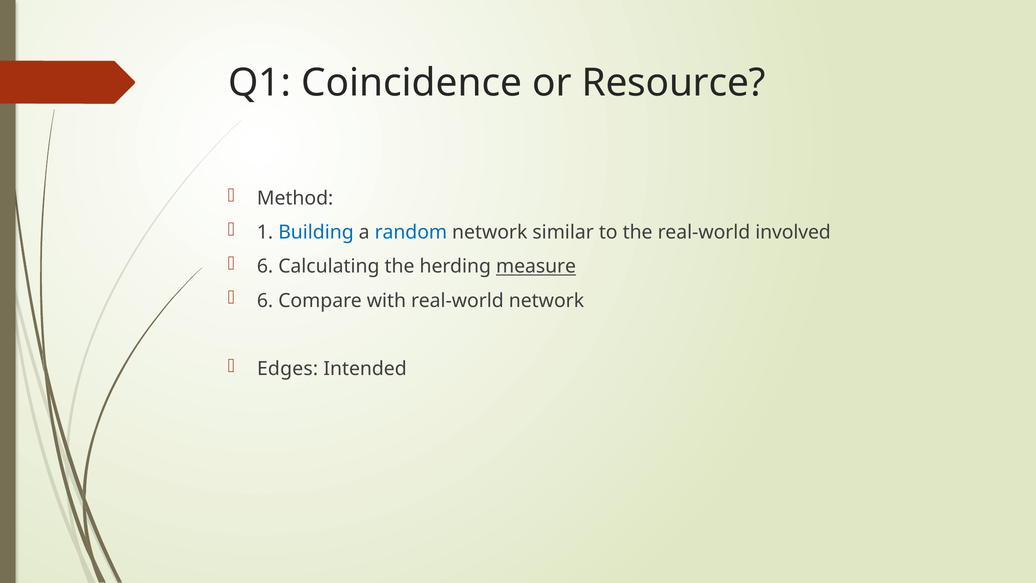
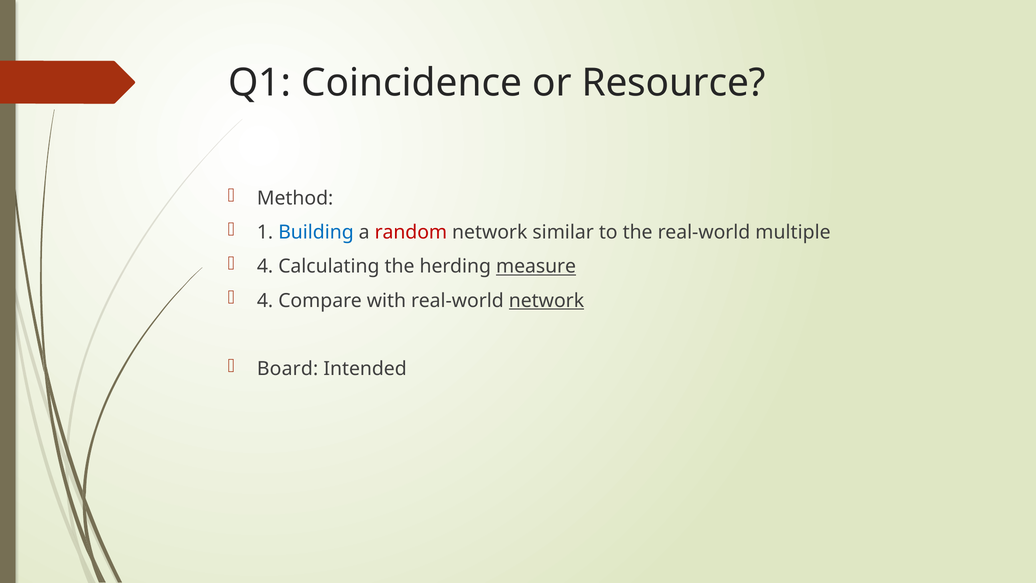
random colour: blue -> red
involved: involved -> multiple
6 at (265, 266): 6 -> 4
6 at (265, 301): 6 -> 4
network at (546, 301) underline: none -> present
Edges: Edges -> Board
